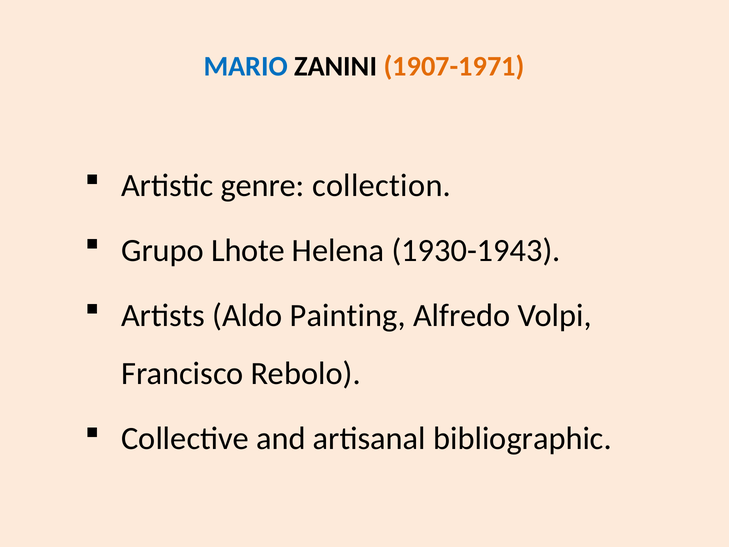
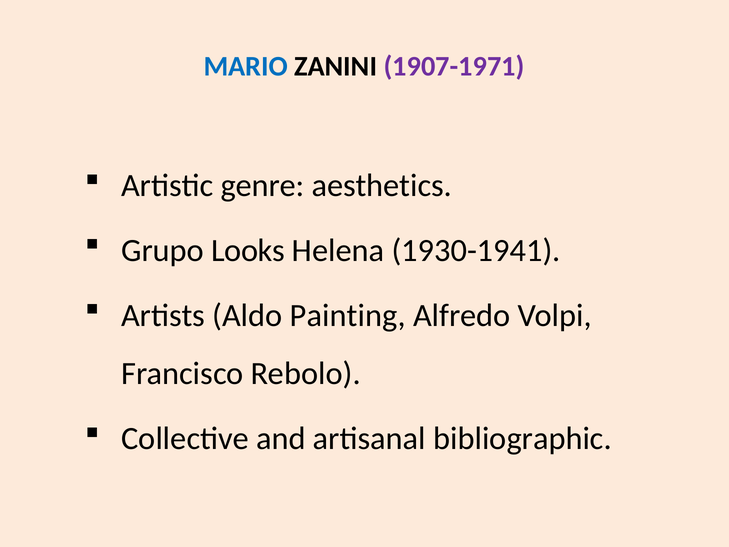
1907-1971 colour: orange -> purple
collection: collection -> aesthetics
Lhote: Lhote -> Looks
1930-1943: 1930-1943 -> 1930-1941
